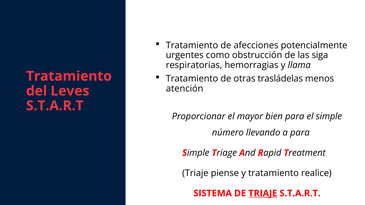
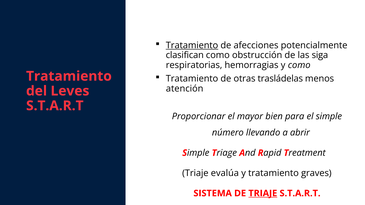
Tratamiento at (192, 45) underline: none -> present
urgentes: urgentes -> clasifican
y llama: llama -> como
a para: para -> abrir
piense: piense -> evalúa
realice: realice -> graves
